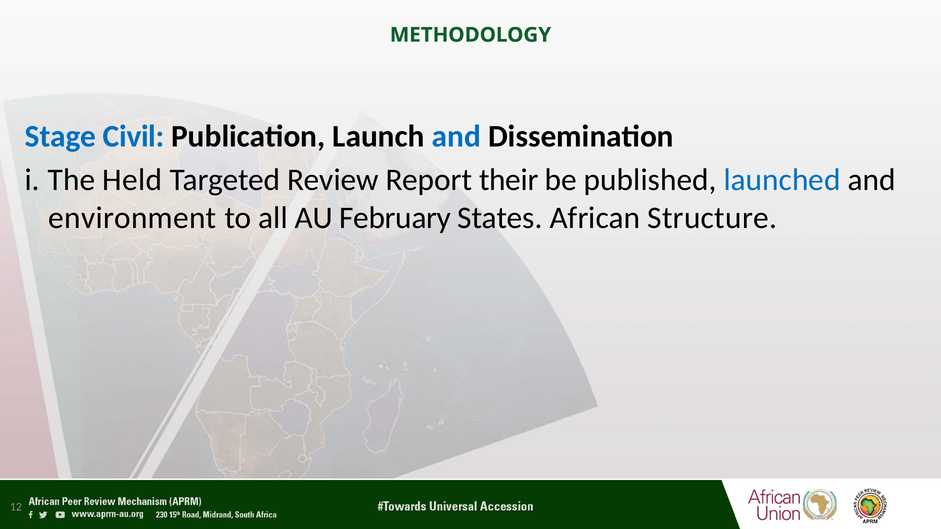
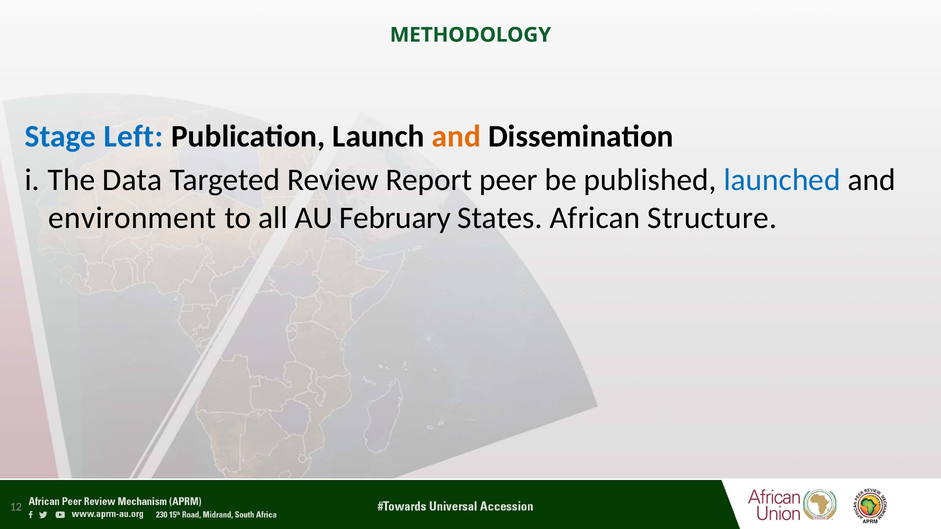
Civil: Civil -> Left
and at (456, 136) colour: blue -> orange
Held: Held -> Data
their: their -> peer
